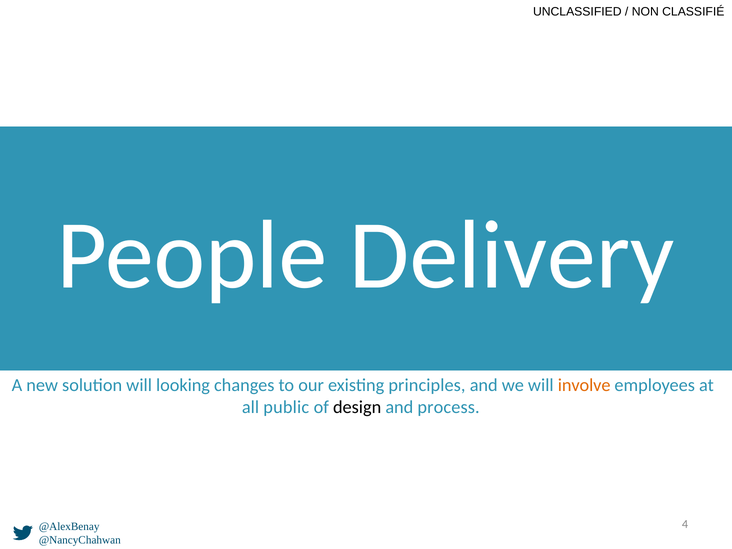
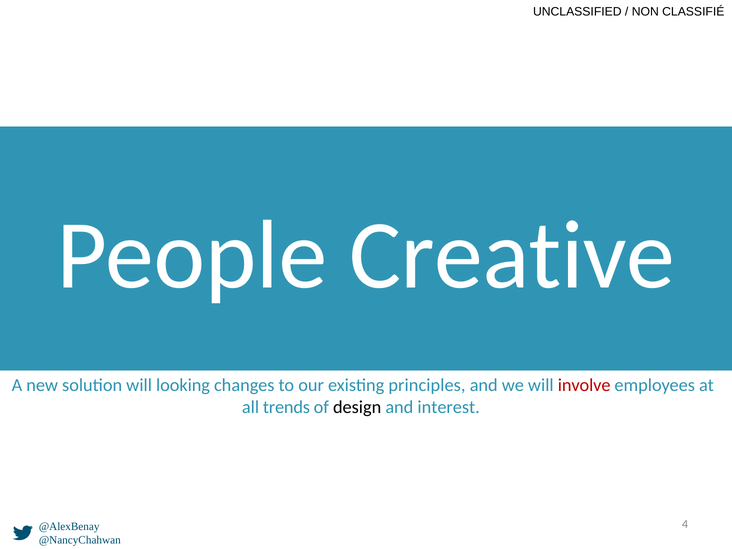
Delivery: Delivery -> Creative
involve colour: orange -> red
public: public -> trends
process: process -> interest
